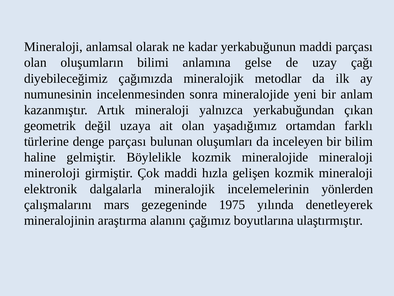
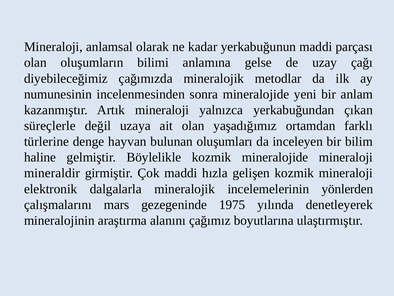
geometrik: geometrik -> süreçlerle
denge parçası: parçası -> hayvan
mineroloji: mineroloji -> mineraldir
